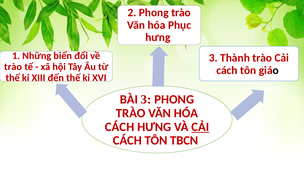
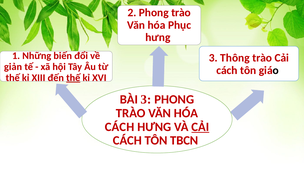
Thành: Thành -> Thông
trào at (13, 67): trào -> giản
thế at (73, 78) underline: none -> present
